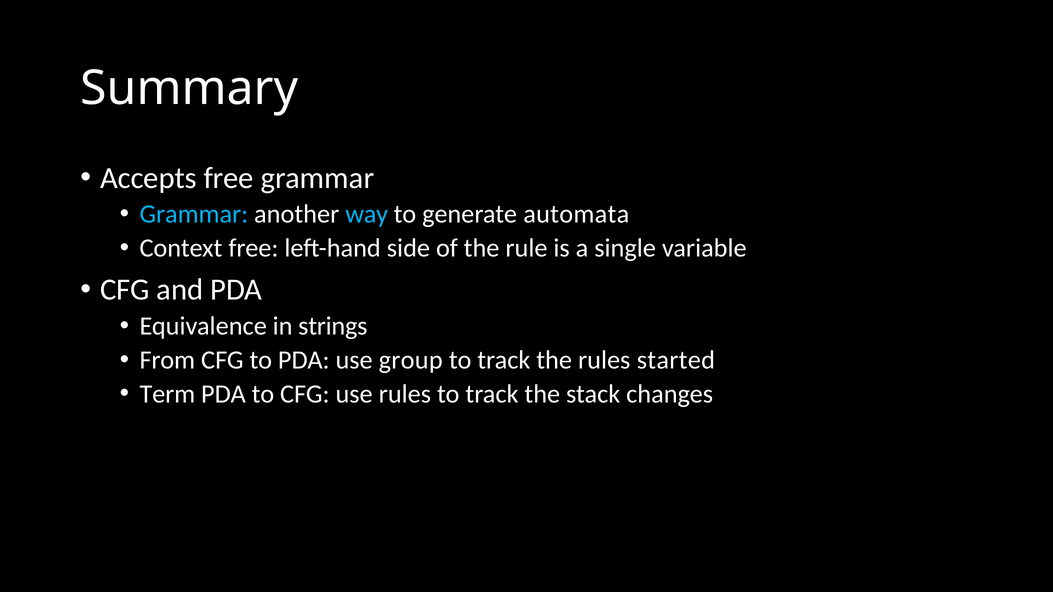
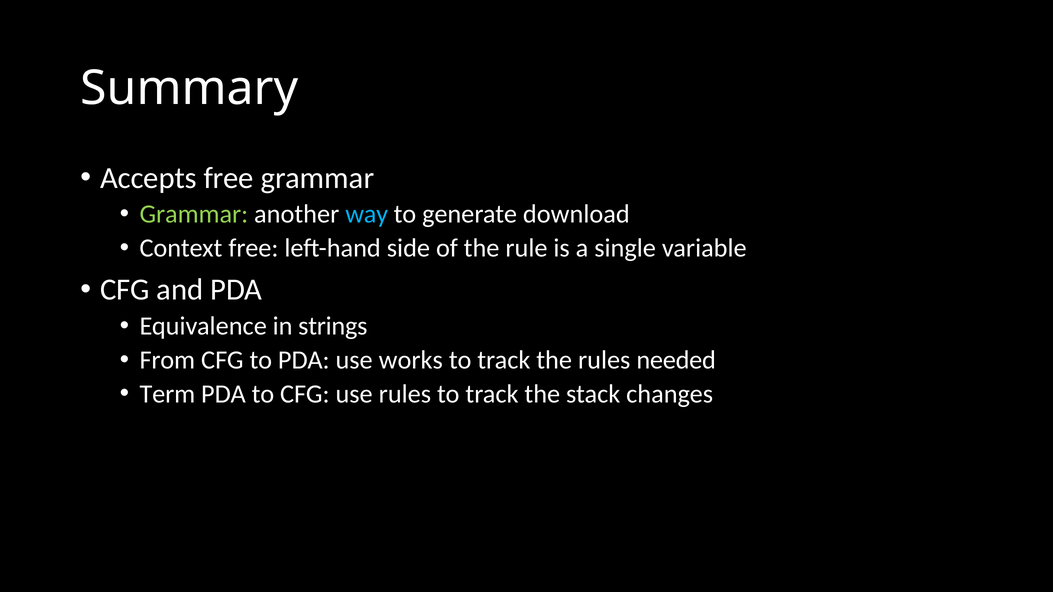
Grammar at (194, 214) colour: light blue -> light green
automata: automata -> download
group: group -> works
started: started -> needed
